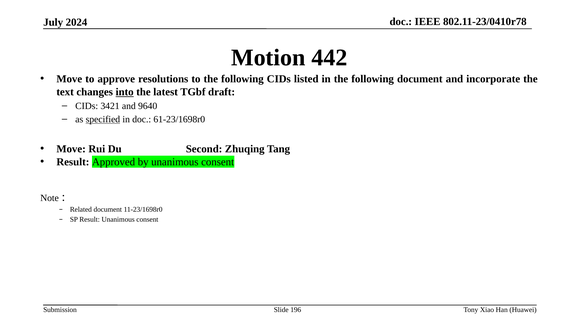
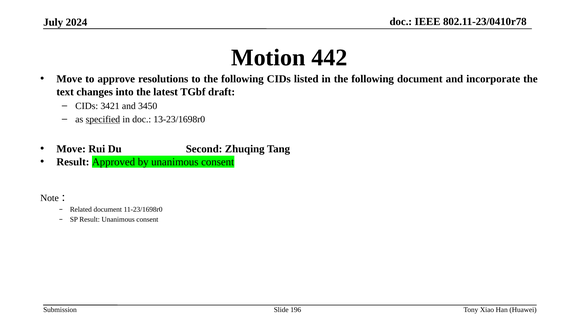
into underline: present -> none
9640: 9640 -> 3450
61-23/1698r0: 61-23/1698r0 -> 13-23/1698r0
